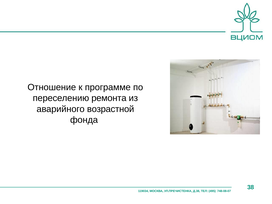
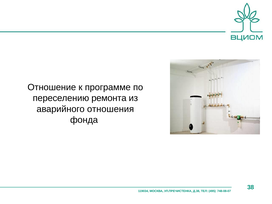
возрастной: возрастной -> отношения
